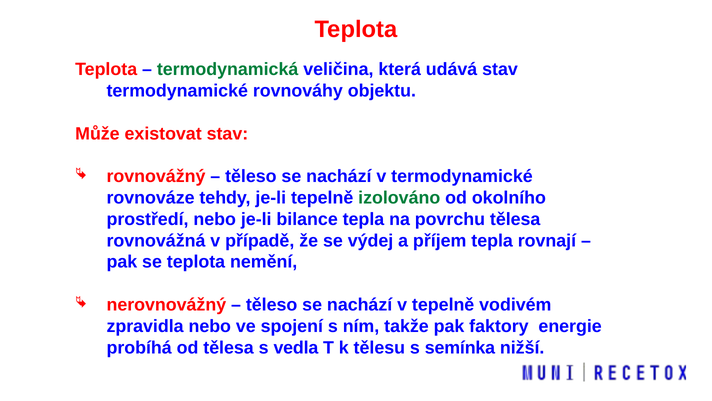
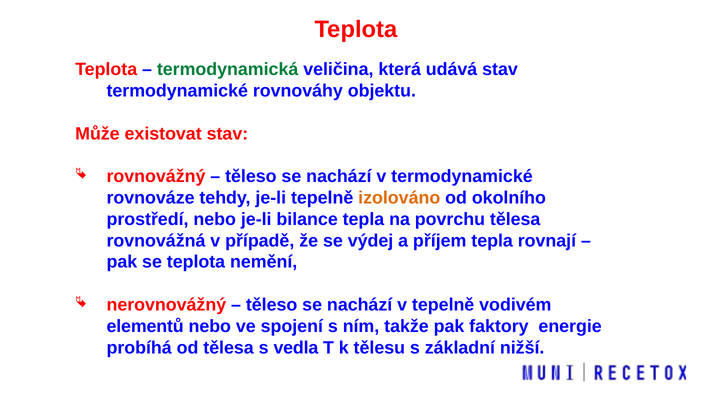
izolováno colour: green -> orange
zpravidla: zpravidla -> elementů
semínka: semínka -> základní
